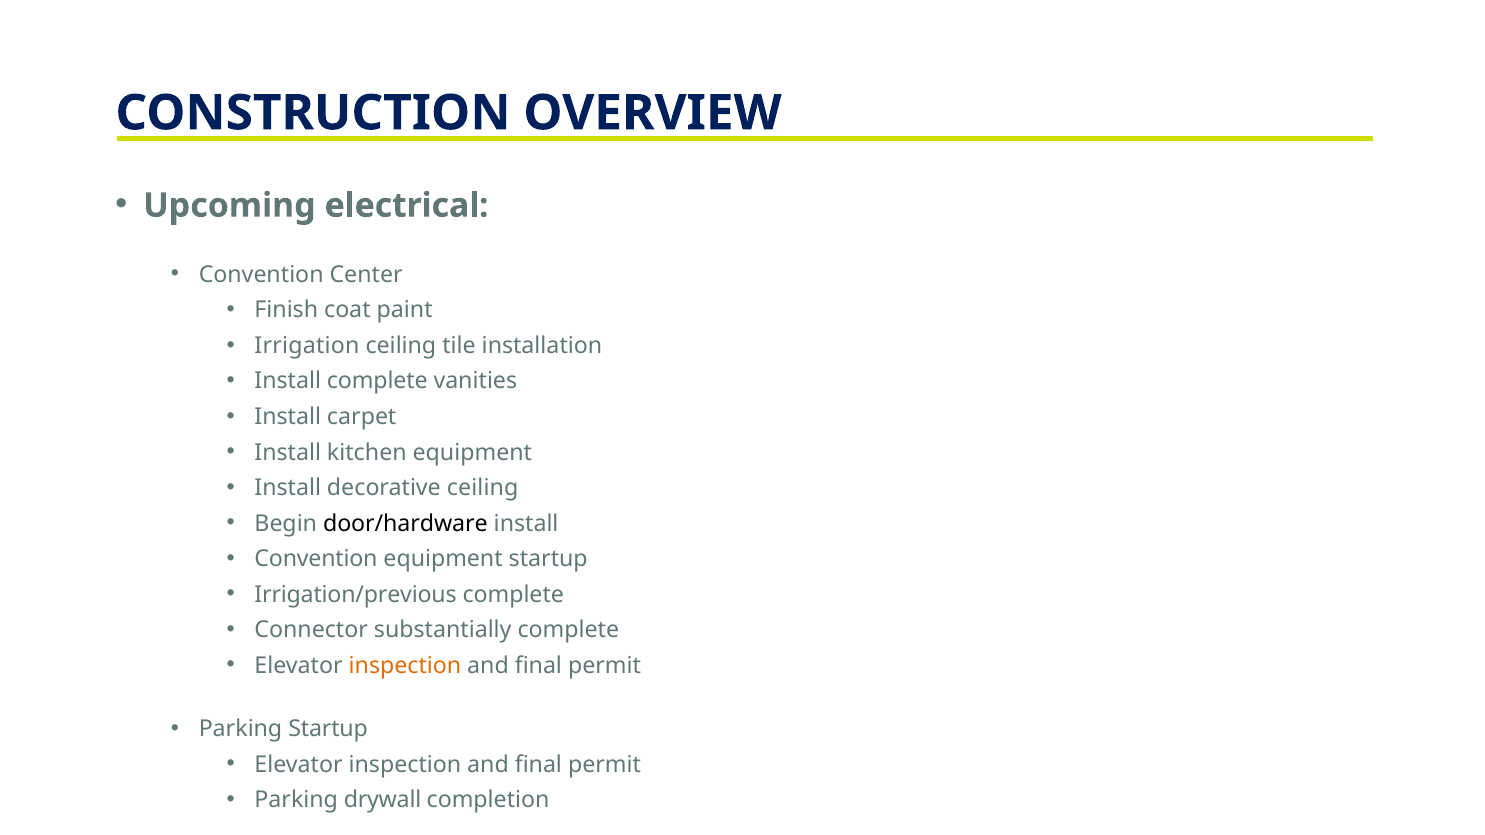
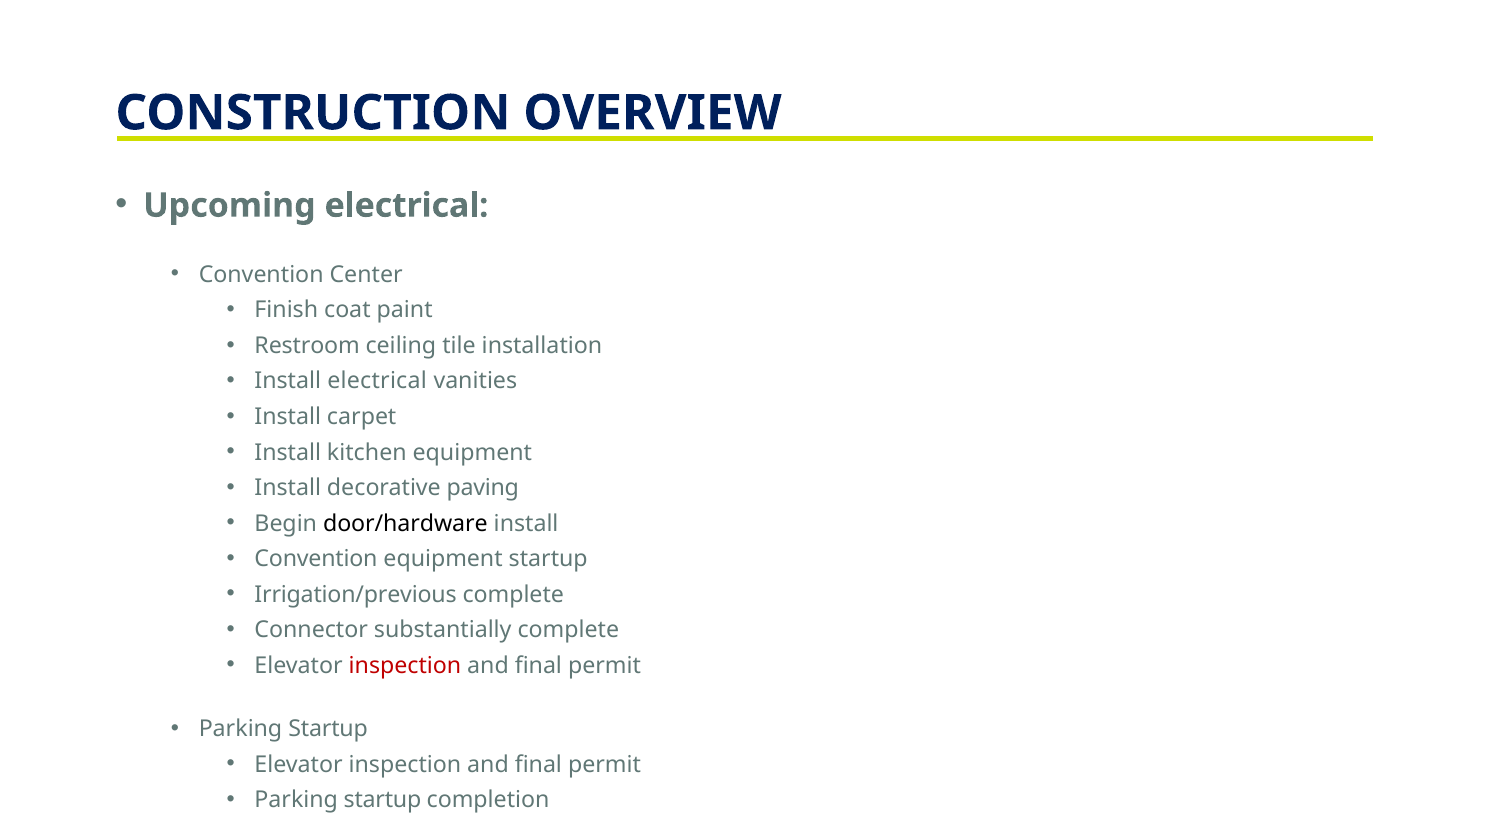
Irrigation: Irrigation -> Restroom
Install complete: complete -> electrical
decorative ceiling: ceiling -> paving
inspection at (405, 666) colour: orange -> red
drywall at (383, 800): drywall -> startup
